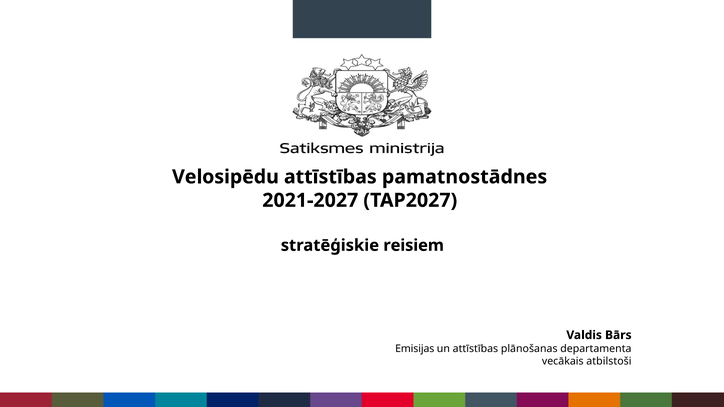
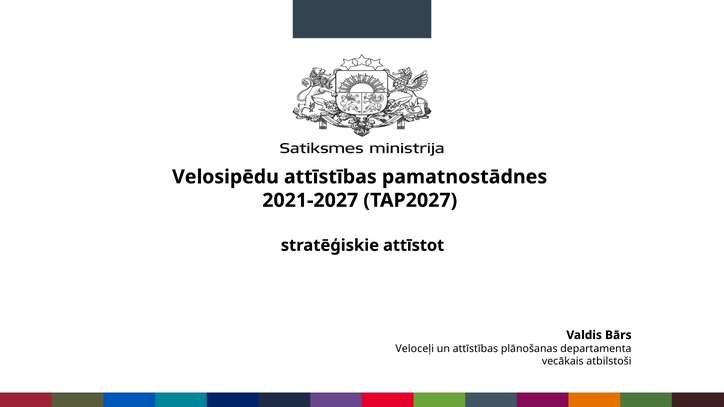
reisiem: reisiem -> attīstot
Emisijas: Emisijas -> Veloceļi
